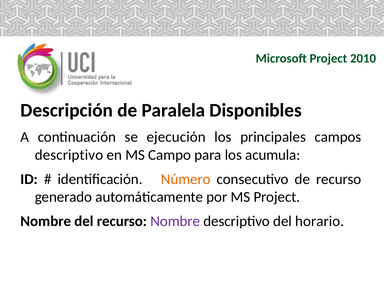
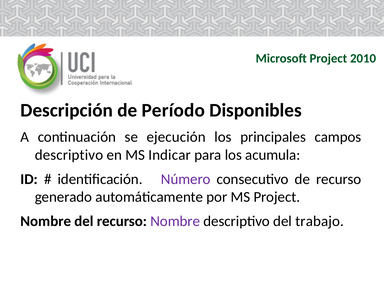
Paralela: Paralela -> Período
Campo: Campo -> Indicar
Número colour: orange -> purple
horario: horario -> trabajo
